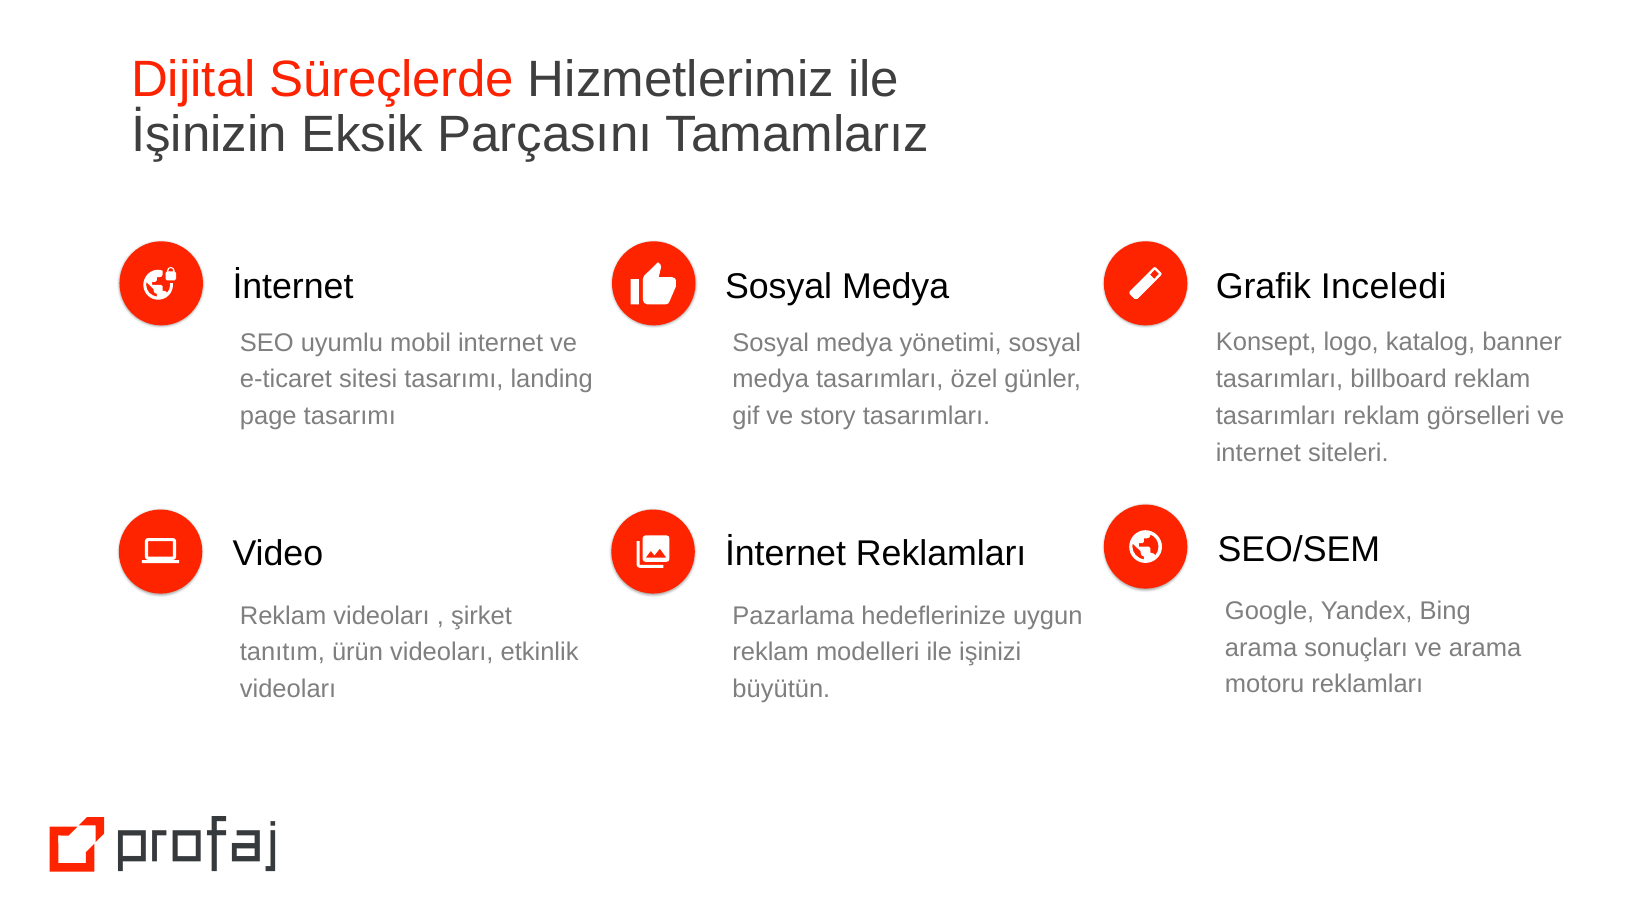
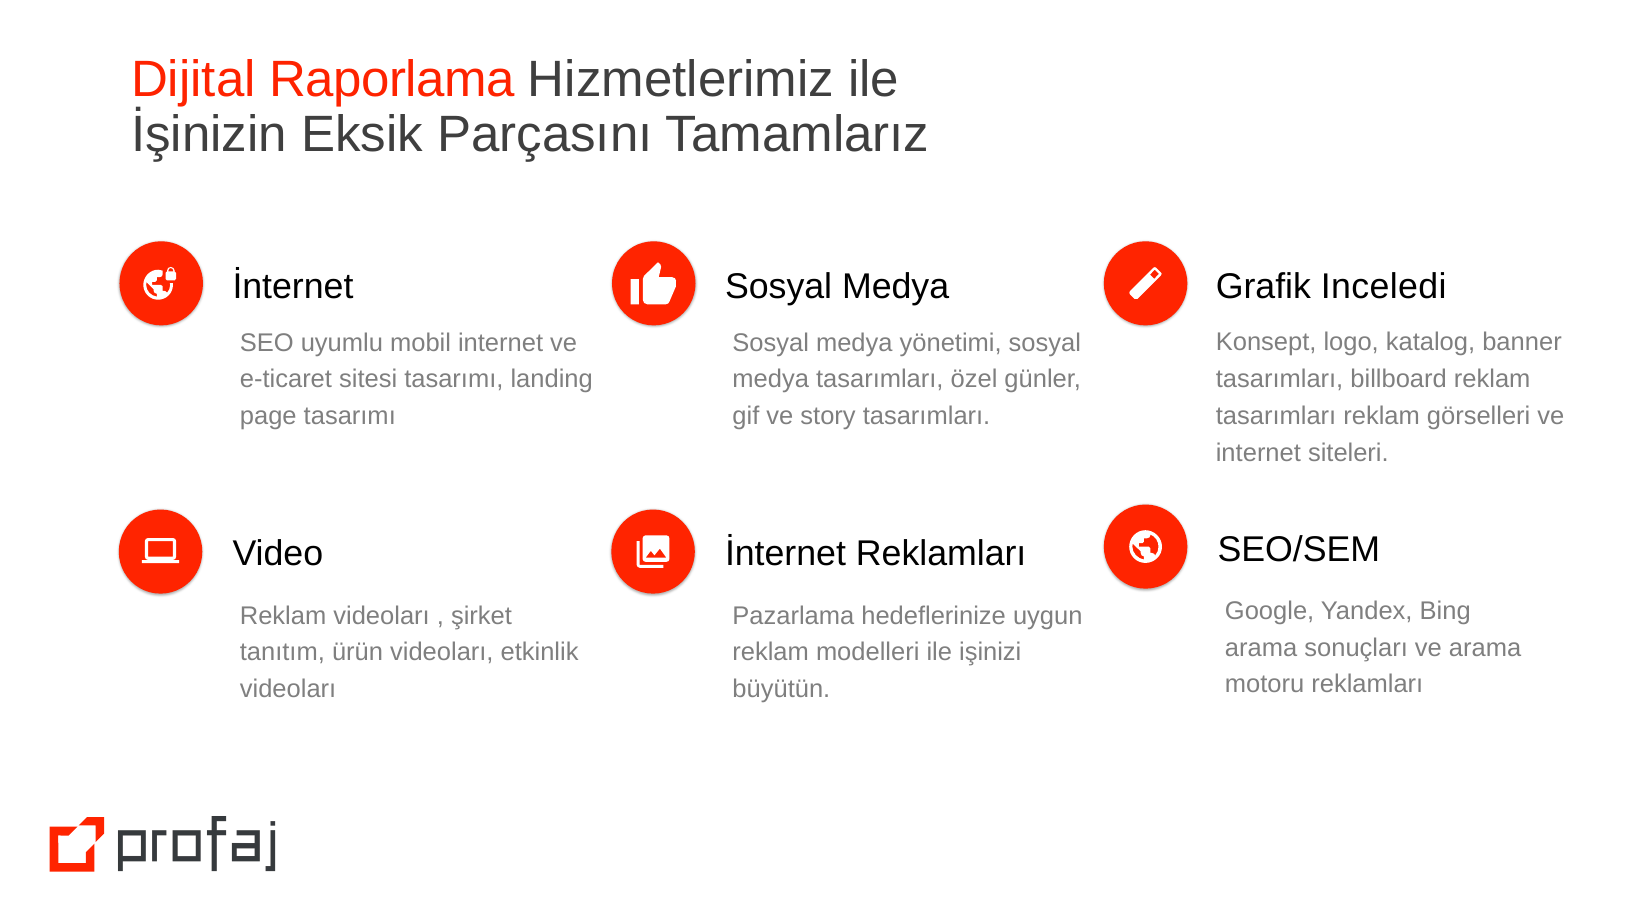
Süreçlerde: Süreçlerde -> Raporlama
